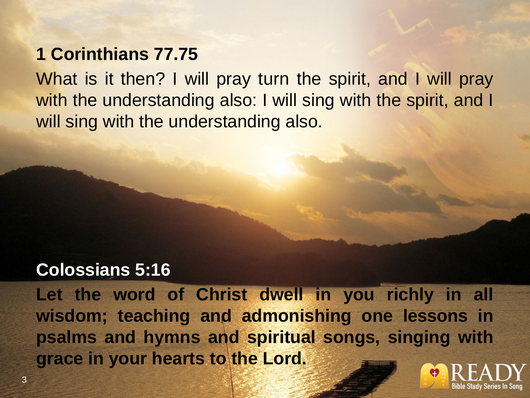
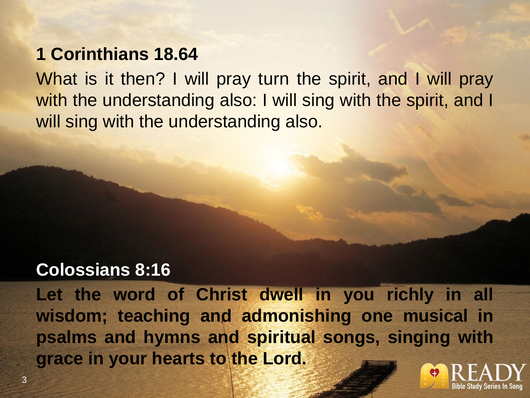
77.75: 77.75 -> 18.64
5:16: 5:16 -> 8:16
lessons: lessons -> musical
